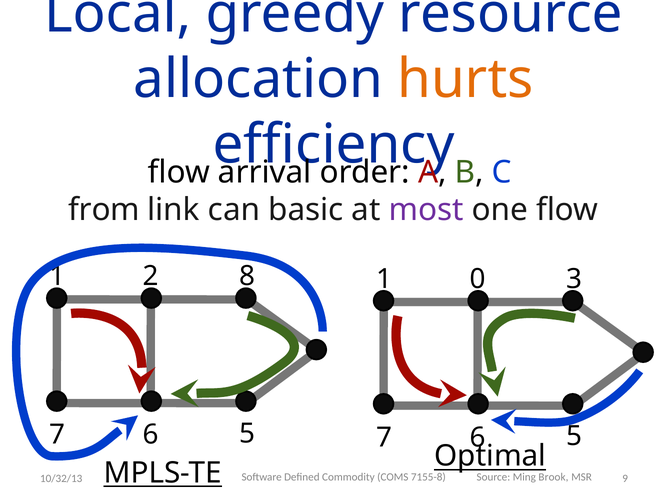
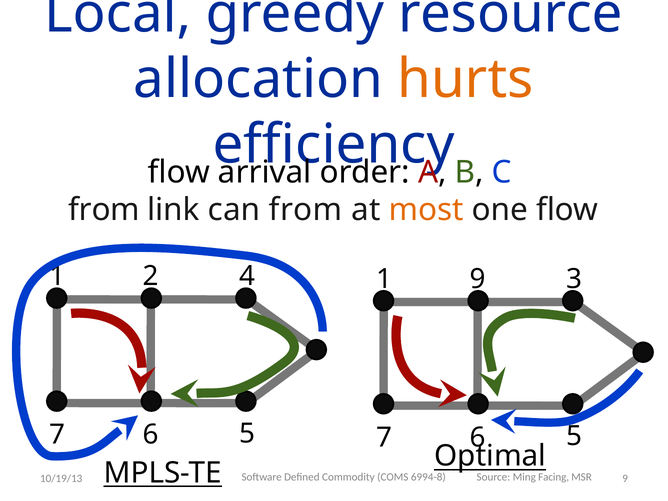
can basic: basic -> from
most colour: purple -> orange
8: 8 -> 4
1 0: 0 -> 9
7155-8: 7155-8 -> 6994-8
10/32/13: 10/32/13 -> 10/19/13
Brook: Brook -> Facing
